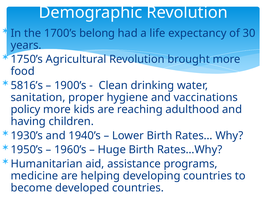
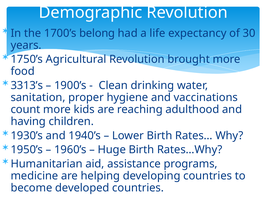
5816’s: 5816’s -> 3313’s
policy: policy -> count
